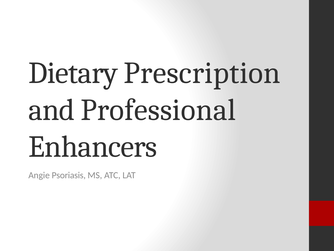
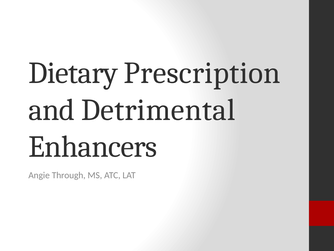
Professional: Professional -> Detrimental
Psoriasis: Psoriasis -> Through
